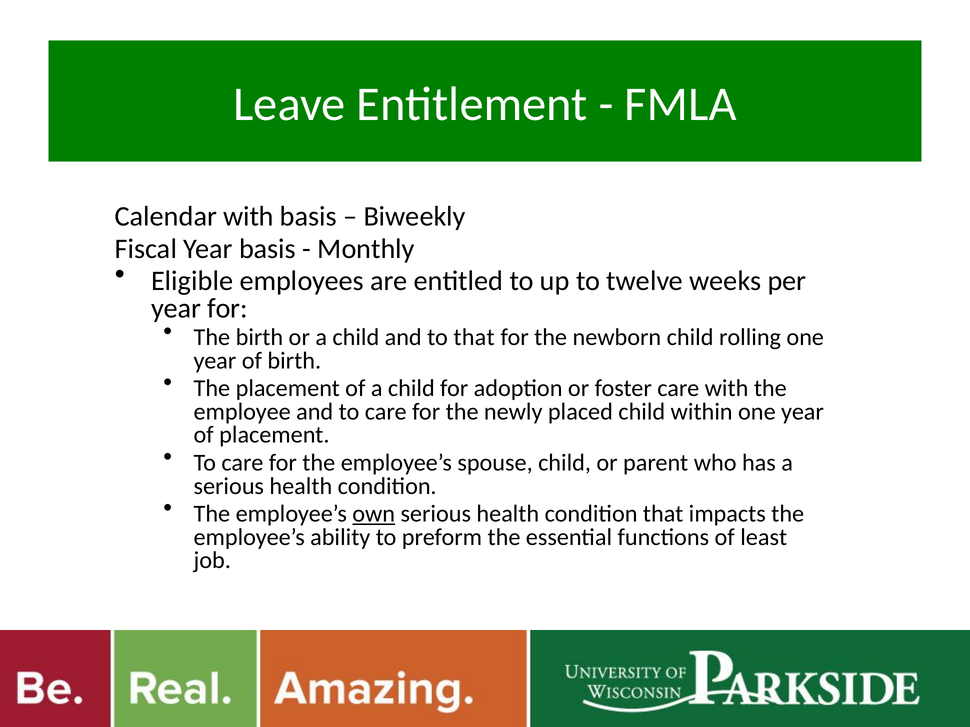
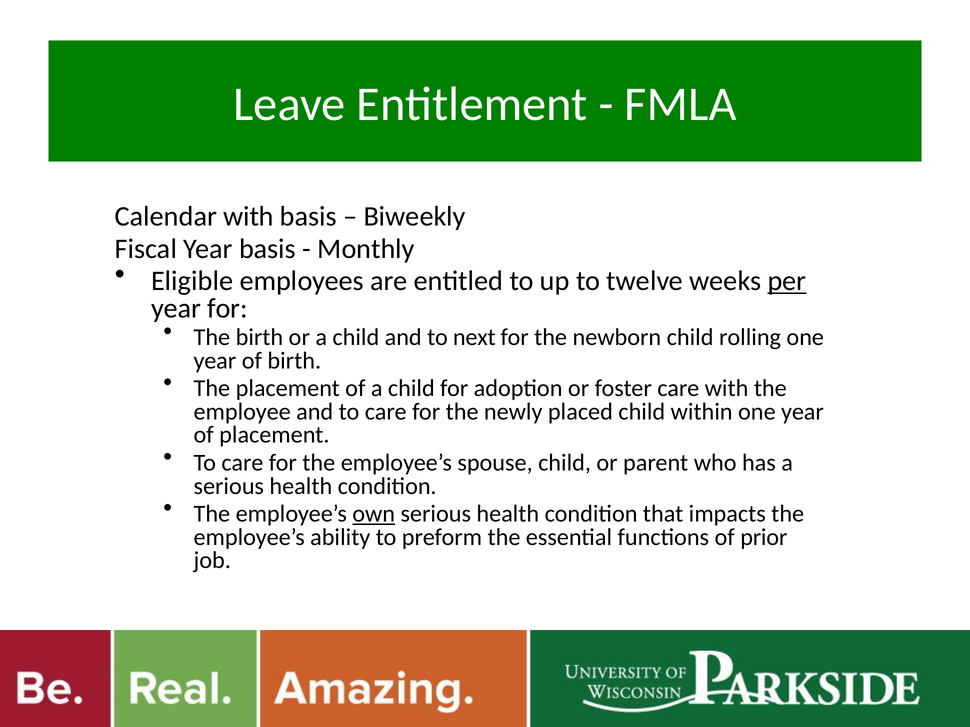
per underline: none -> present
to that: that -> next
least: least -> prior
